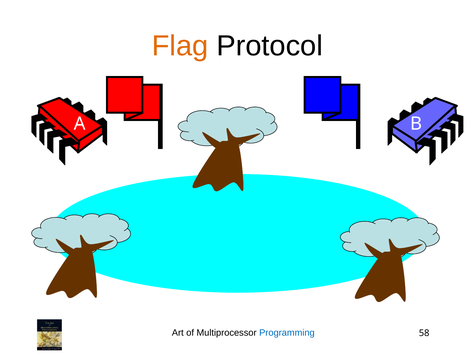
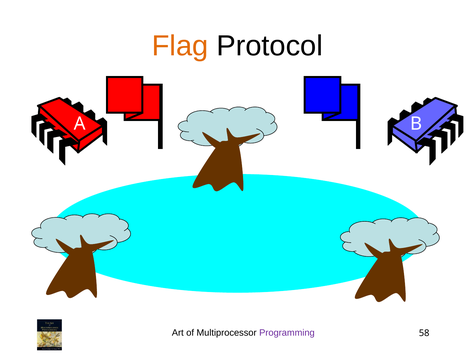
Programming colour: blue -> purple
